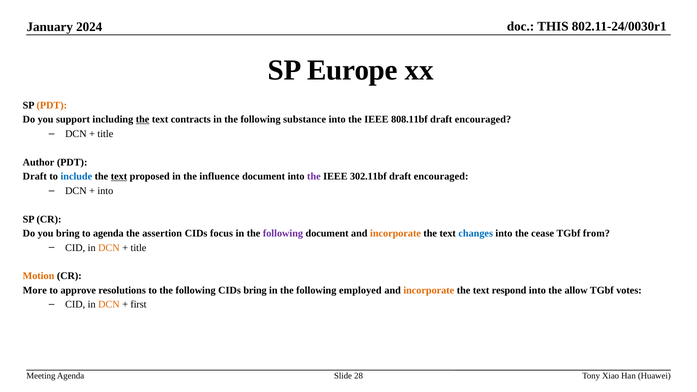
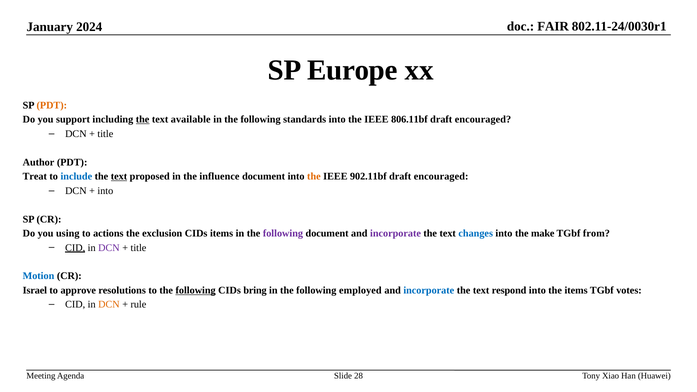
THIS: THIS -> FAIR
contracts: contracts -> available
substance: substance -> standards
808.11bf: 808.11bf -> 806.11bf
Draft at (35, 176): Draft -> Treat
the at (314, 176) colour: purple -> orange
302.11bf: 302.11bf -> 902.11bf
you bring: bring -> using
to agenda: agenda -> actions
assertion: assertion -> exclusion
CIDs focus: focus -> items
incorporate at (395, 233) colour: orange -> purple
cease: cease -> make
CID at (75, 248) underline: none -> present
DCN at (109, 248) colour: orange -> purple
Motion colour: orange -> blue
More: More -> Israel
following at (196, 290) underline: none -> present
incorporate at (429, 290) colour: orange -> blue
the allow: allow -> items
first: first -> rule
